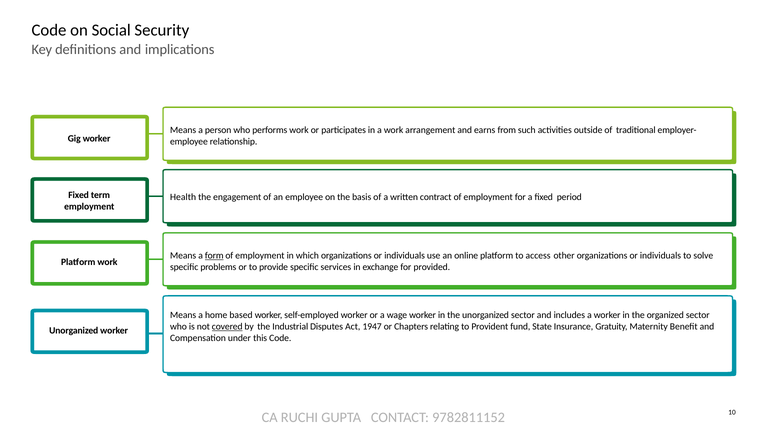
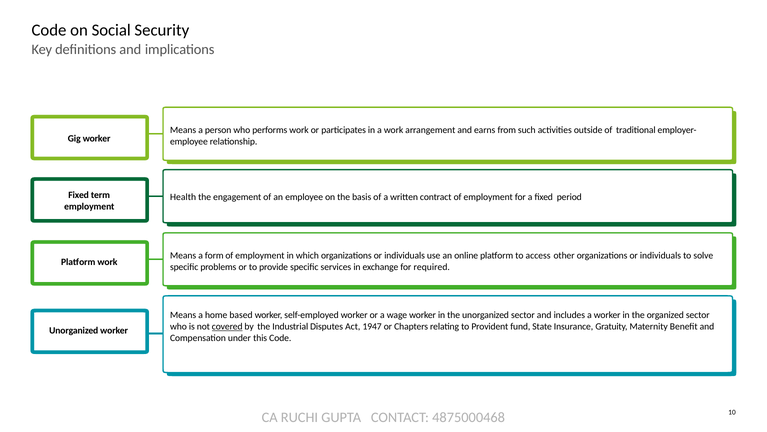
form underline: present -> none
provided: provided -> required
9782811152: 9782811152 -> 4875000468
